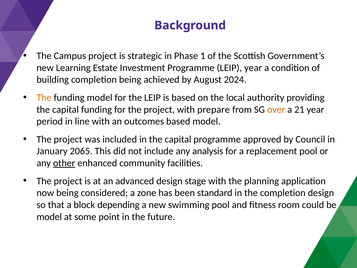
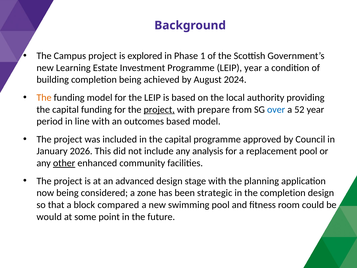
strategic: strategic -> explored
project at (159, 109) underline: none -> present
over colour: orange -> blue
21: 21 -> 52
2065: 2065 -> 2026
standard: standard -> strategic
depending: depending -> compared
model at (49, 217): model -> would
